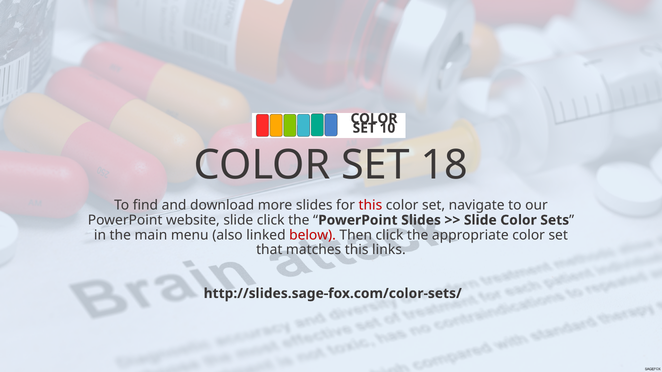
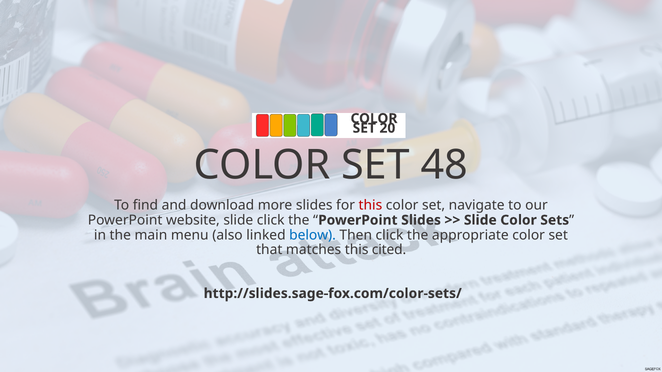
10: 10 -> 20
18: 18 -> 48
below colour: red -> blue
links: links -> cited
